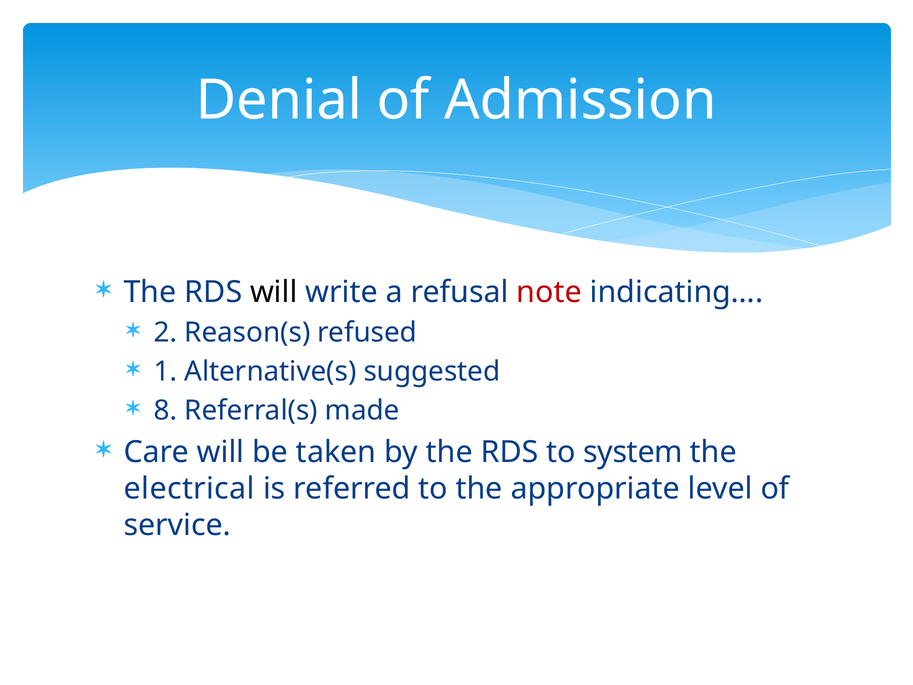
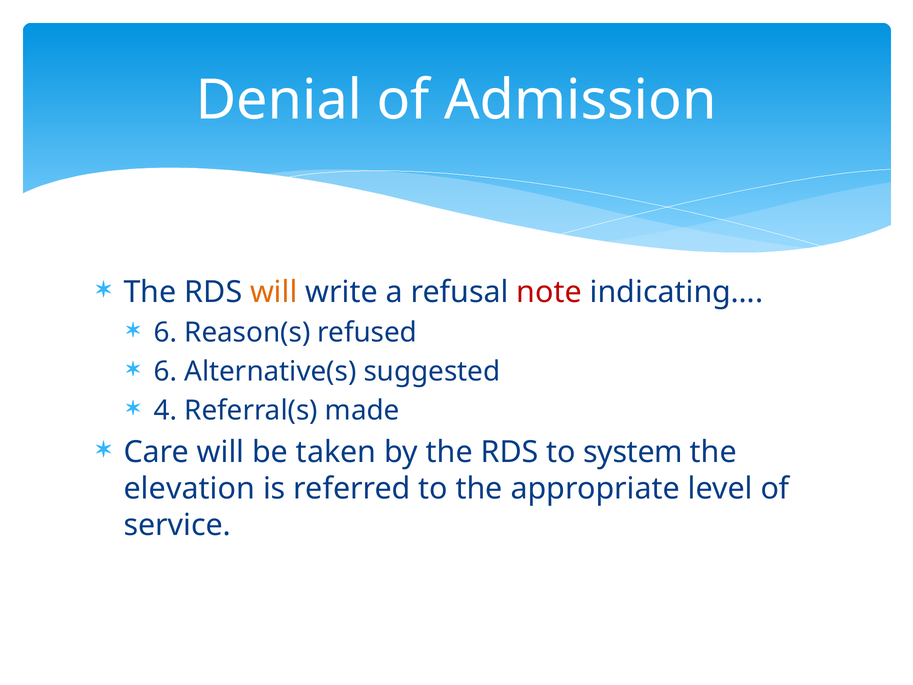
will at (274, 292) colour: black -> orange
2 at (165, 332): 2 -> 6
1 at (165, 372): 1 -> 6
8: 8 -> 4
electrical: electrical -> elevation
